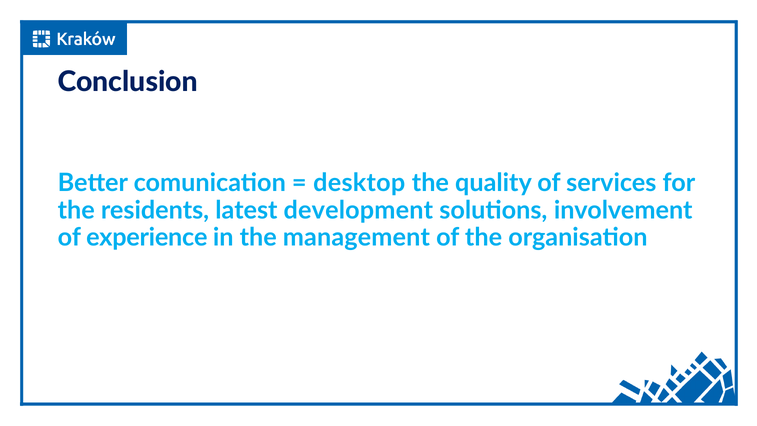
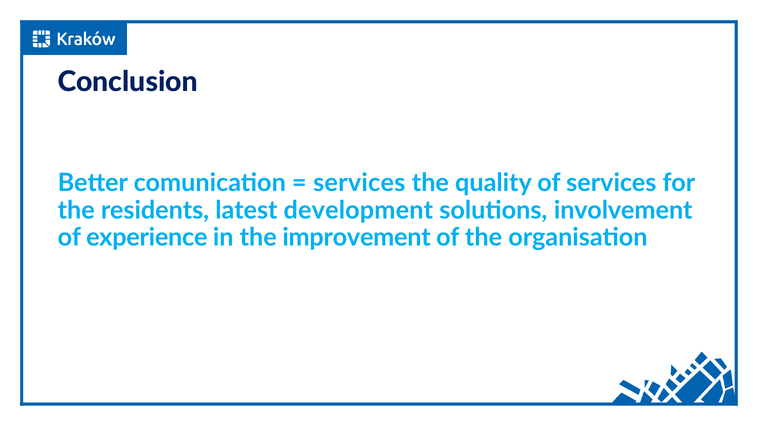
desktop at (359, 183): desktop -> services
management: management -> improvement
